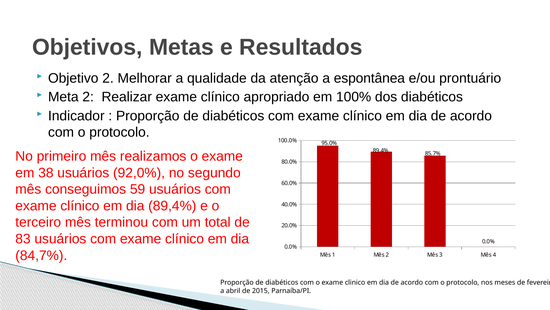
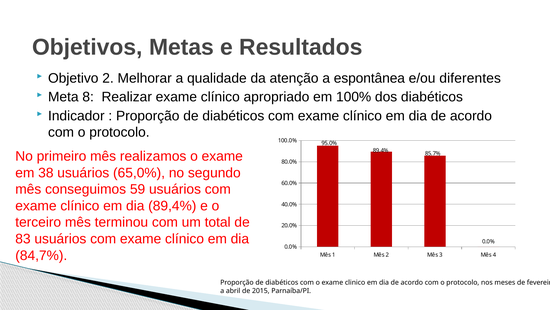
prontuário: prontuário -> diferentes
Meta 2: 2 -> 8
92,0%: 92,0% -> 65,0%
